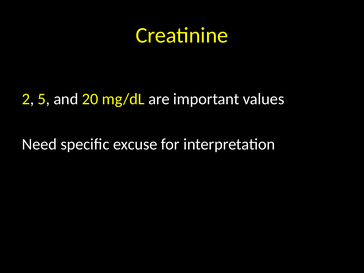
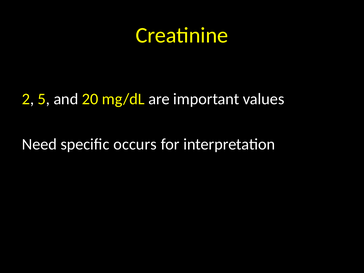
excuse: excuse -> occurs
